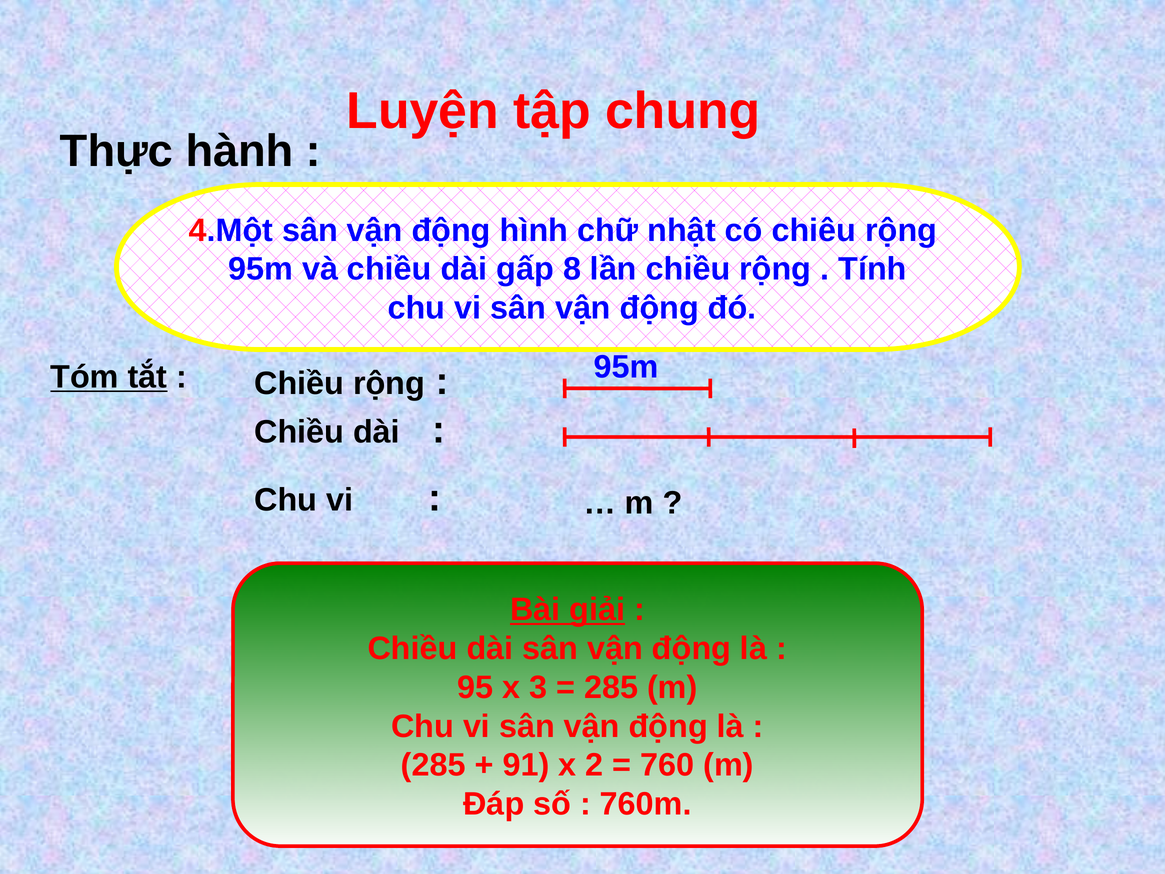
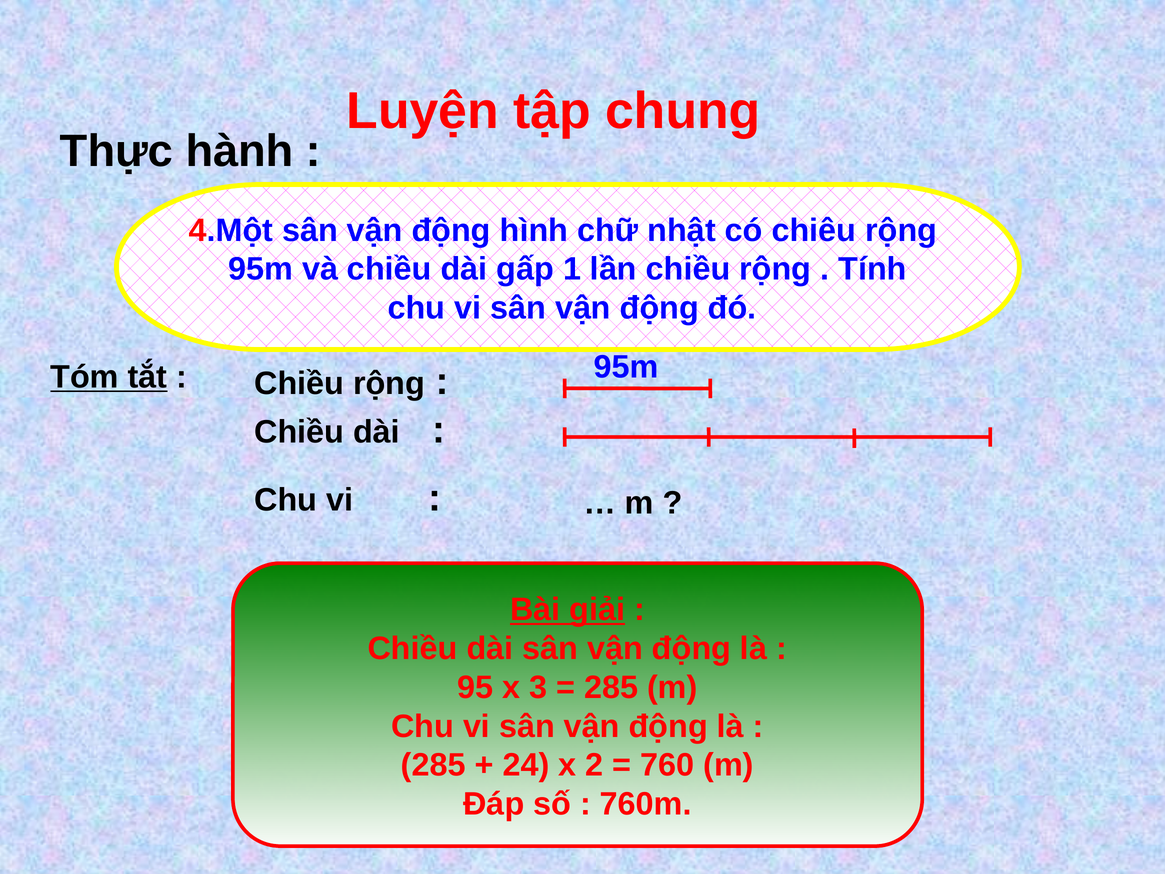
8: 8 -> 1
91: 91 -> 24
